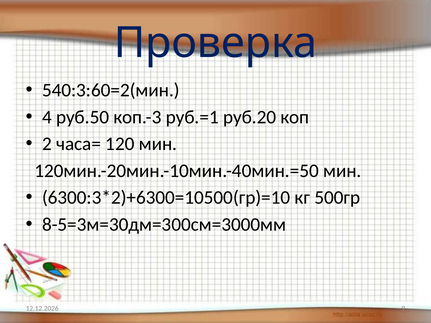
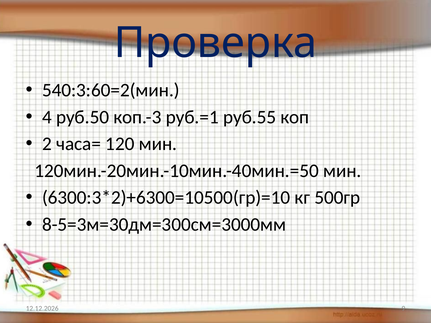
руб.20: руб.20 -> руб.55
